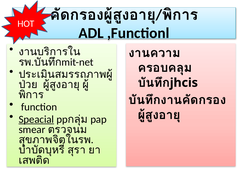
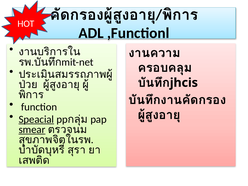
smear underline: none -> present
